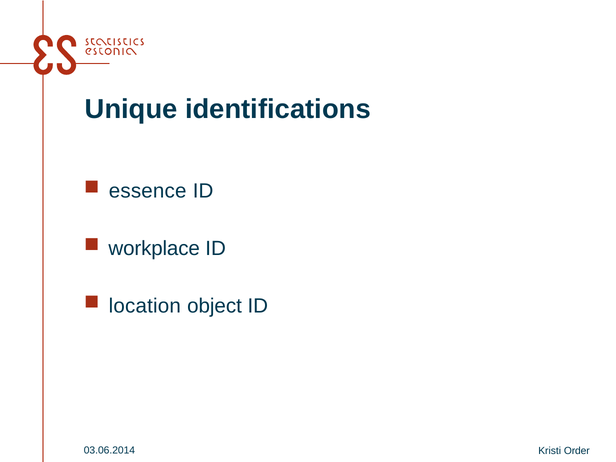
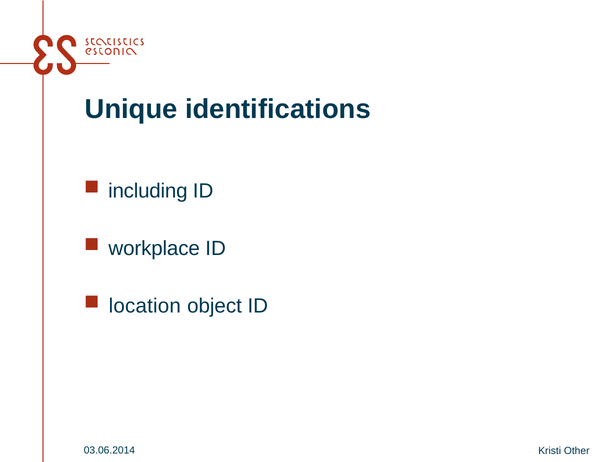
essence: essence -> including
Order: Order -> Other
